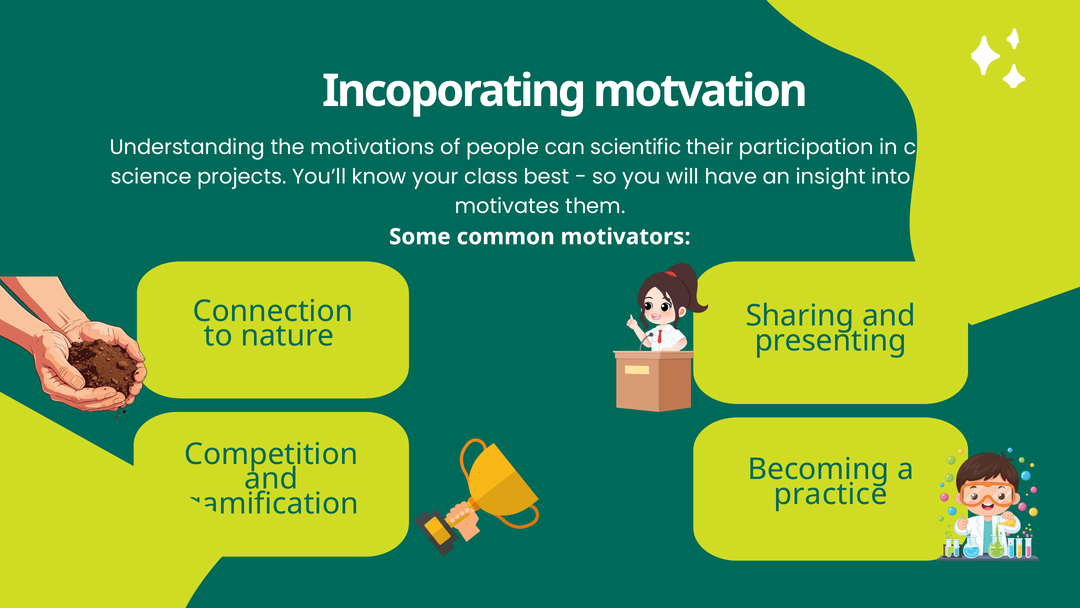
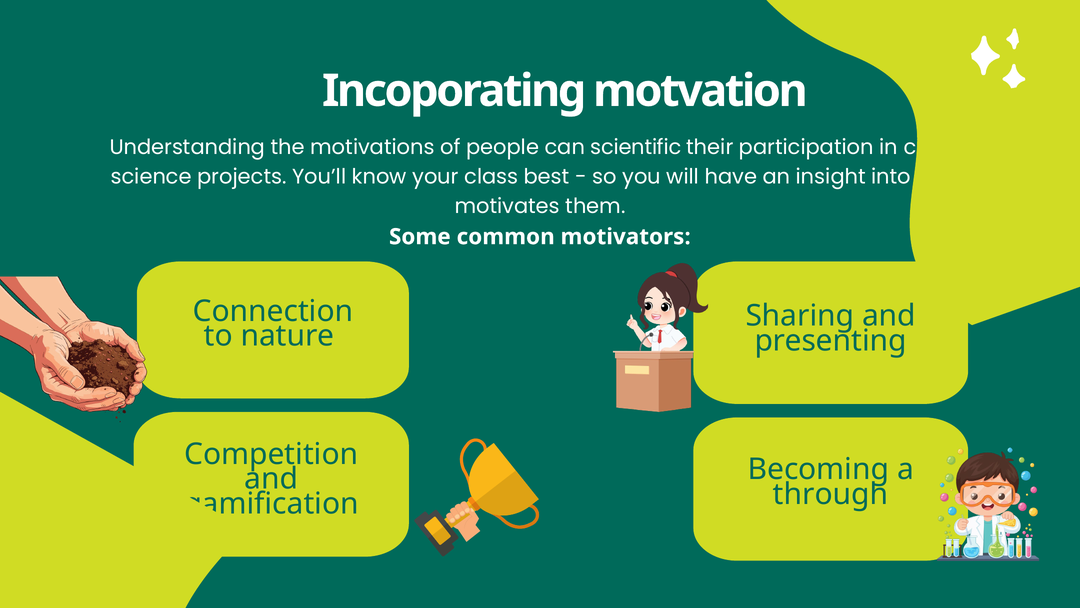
practice: practice -> through
